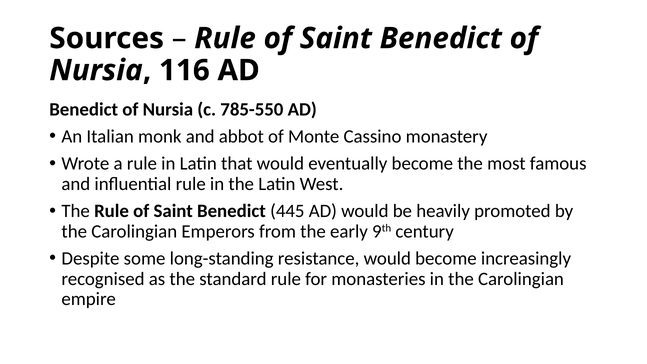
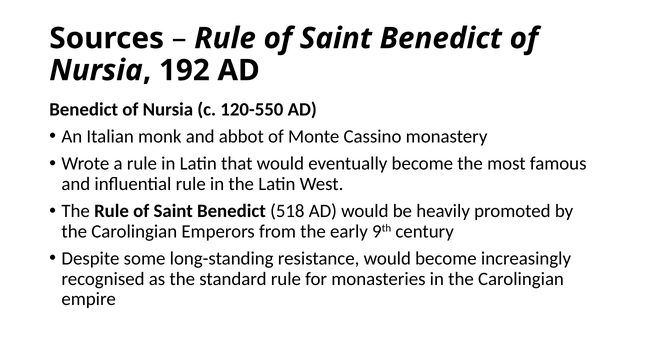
116: 116 -> 192
785-550: 785-550 -> 120-550
445: 445 -> 518
